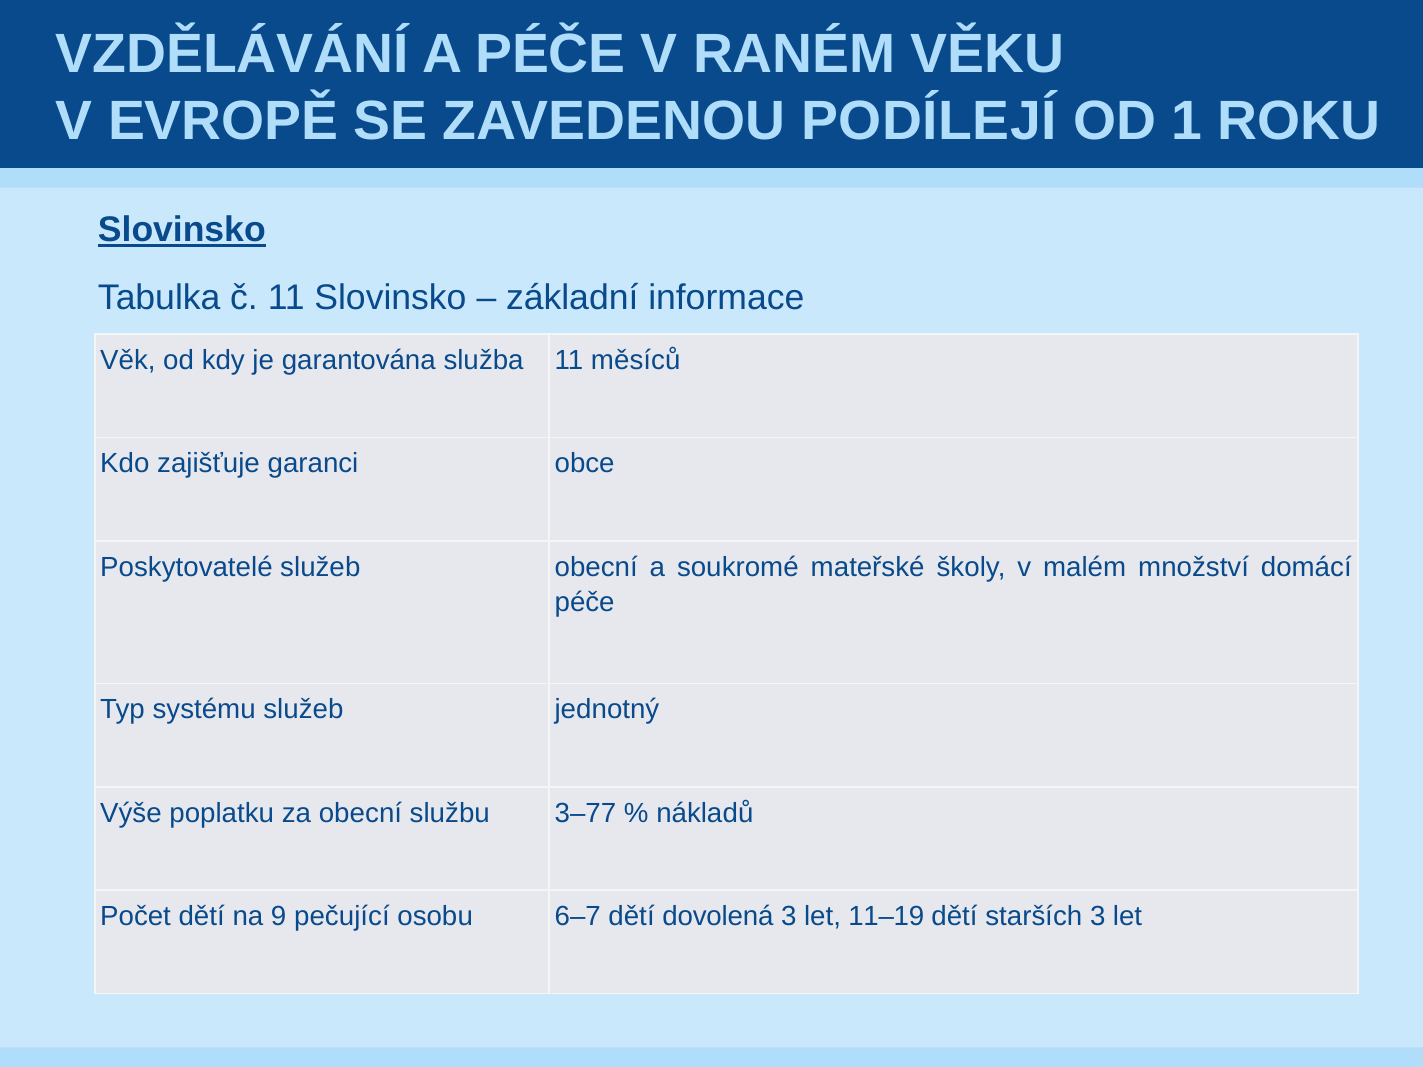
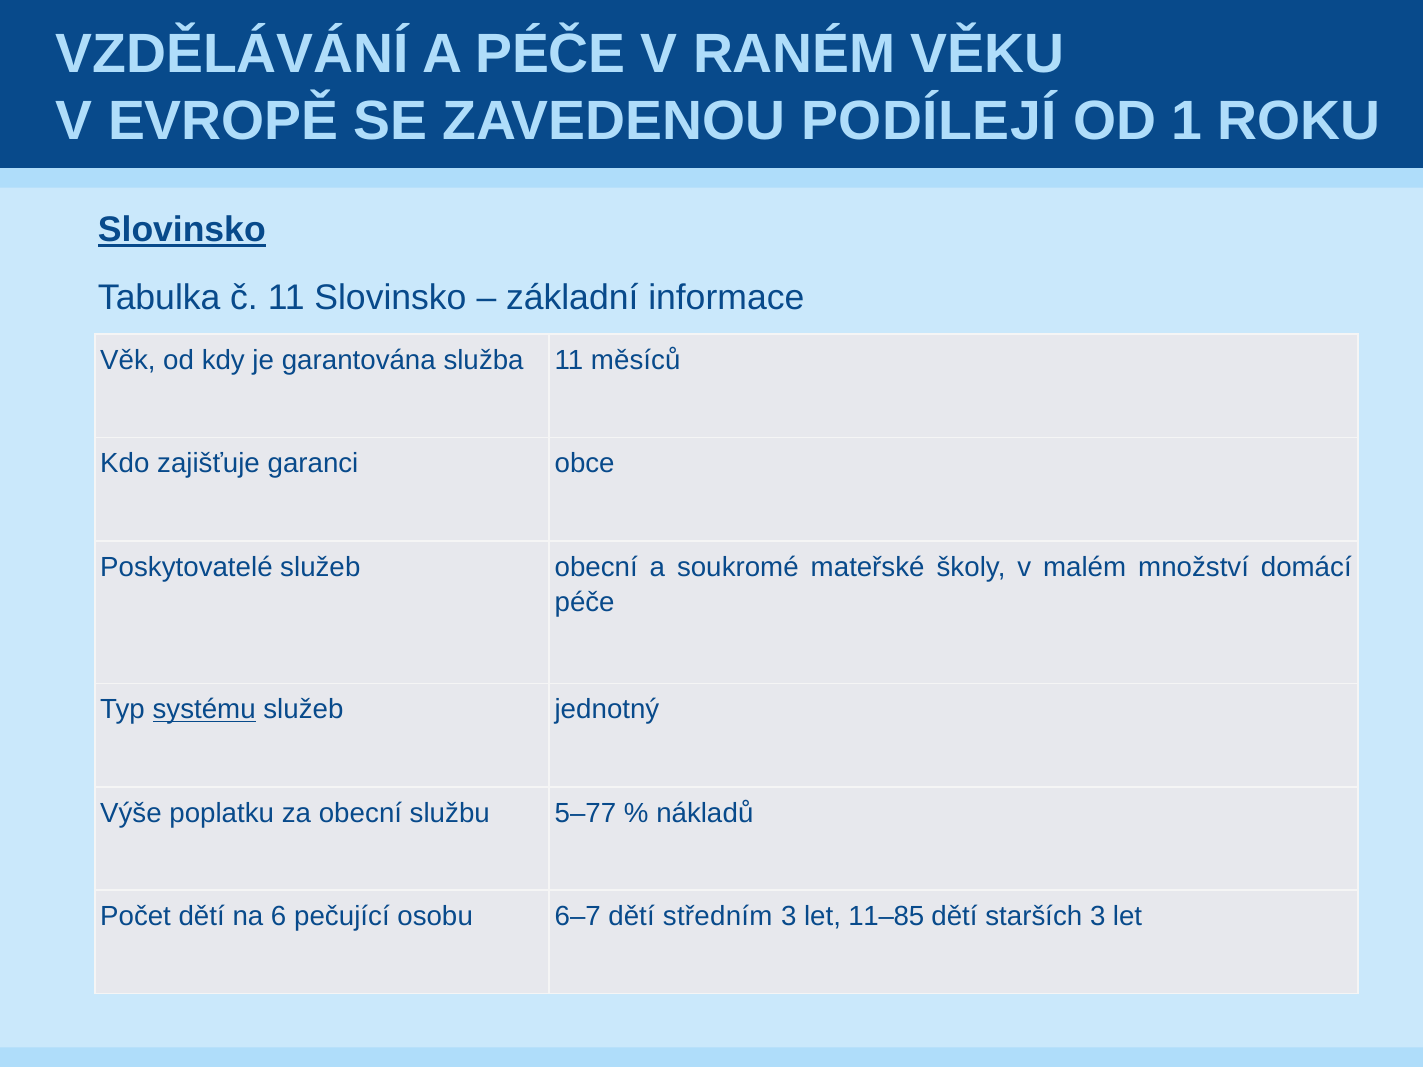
systému underline: none -> present
3–77: 3–77 -> 5–77
9: 9 -> 6
dovolená: dovolená -> středním
11–19: 11–19 -> 11–85
